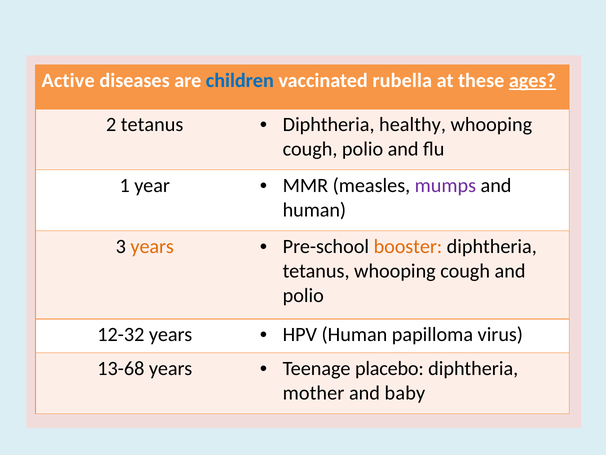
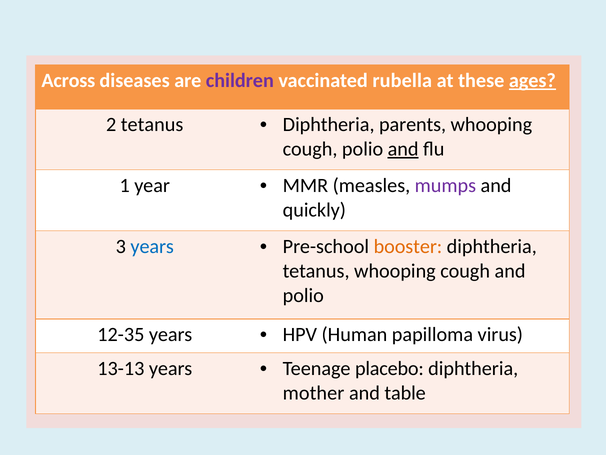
Active: Active -> Across
children colour: blue -> purple
healthy: healthy -> parents
and at (403, 149) underline: none -> present
human at (314, 210): human -> quickly
years at (152, 246) colour: orange -> blue
12-32: 12-32 -> 12-35
13-68: 13-68 -> 13-13
baby: baby -> table
